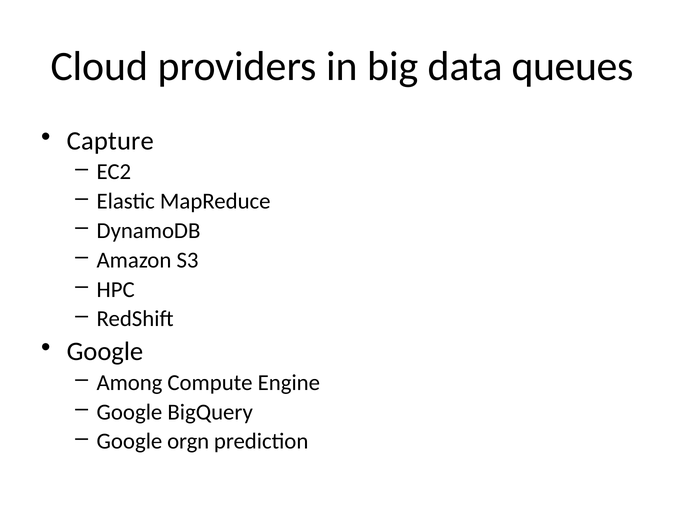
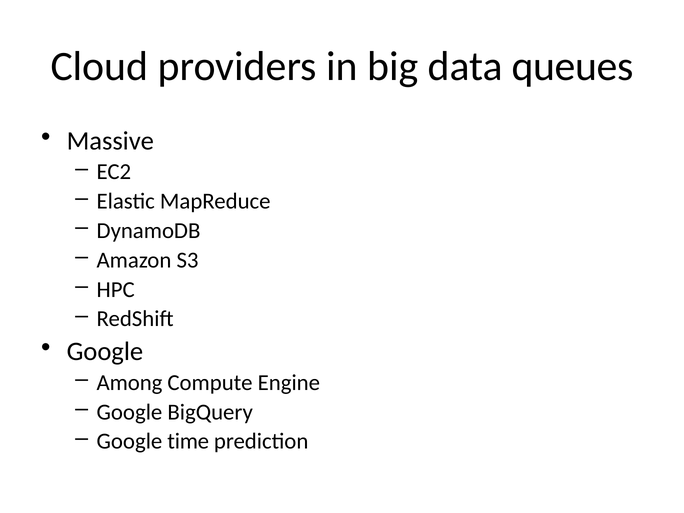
Capture: Capture -> Massive
orgn: orgn -> time
